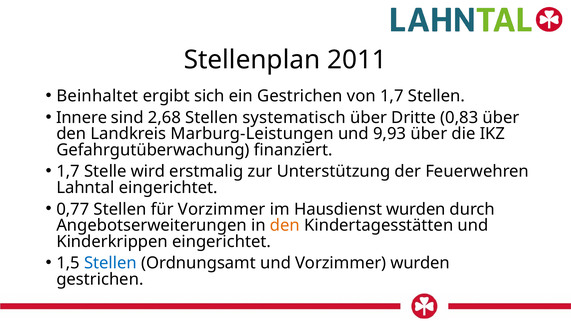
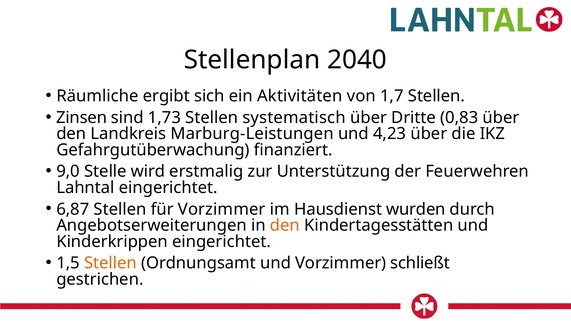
2011: 2011 -> 2040
Beinhaltet: Beinhaltet -> Räumliche
ein Gestrichen: Gestrichen -> Aktivitäten
Innere: Innere -> Zinsen
2,68: 2,68 -> 1,73
9,93: 9,93 -> 4,23
1,7 at (68, 172): 1,7 -> 9,0
0,77: 0,77 -> 6,87
Stellen at (111, 263) colour: blue -> orange
Vorzimmer wurden: wurden -> schließt
